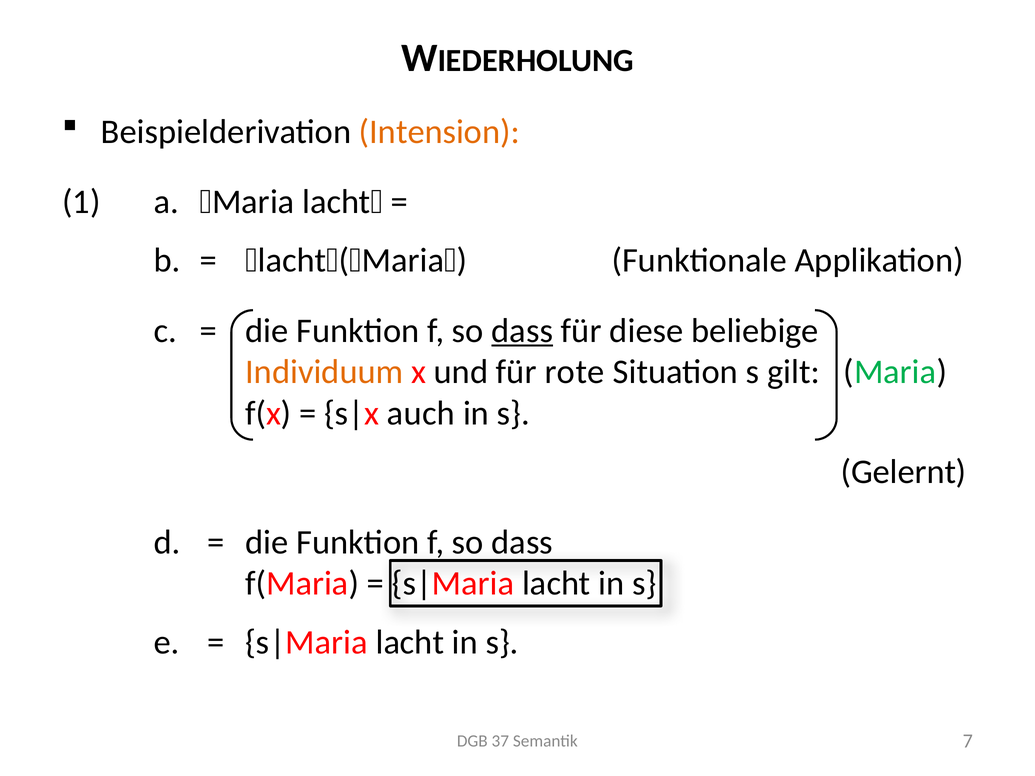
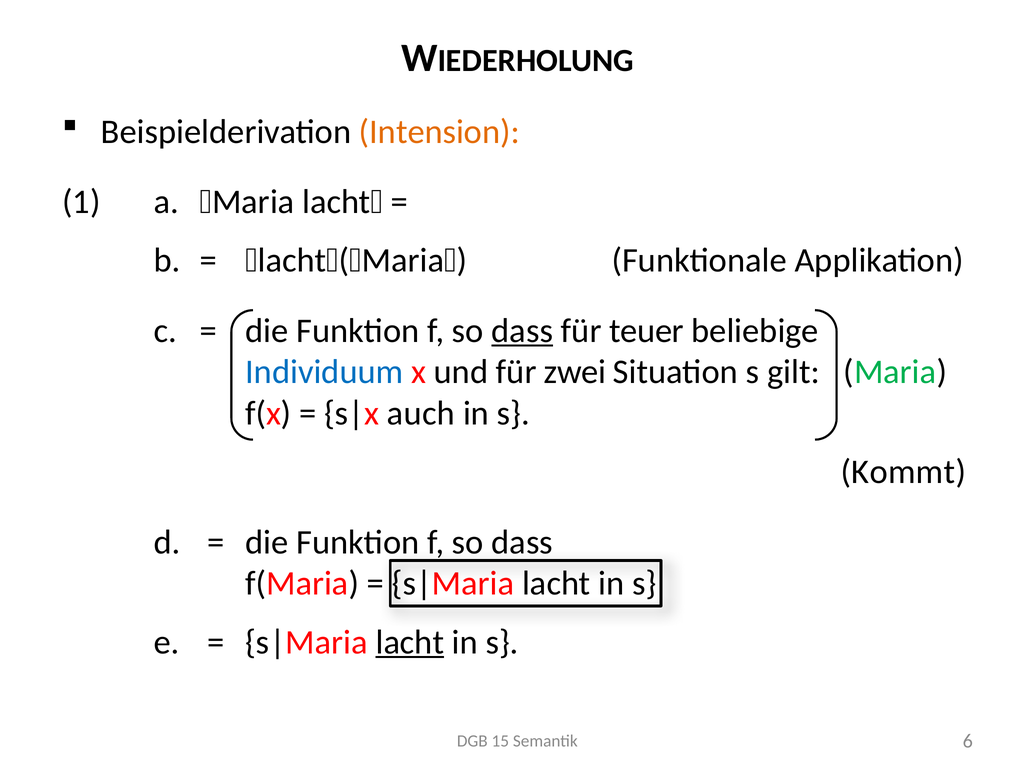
diese: diese -> teuer
Individuum colour: orange -> blue
rote: rote -> zwei
Gelernt: Gelernt -> Kommt
lacht at (410, 642) underline: none -> present
37: 37 -> 15
7: 7 -> 6
